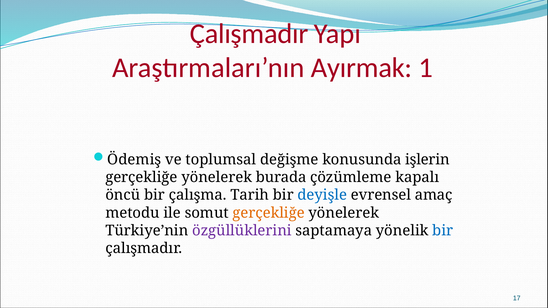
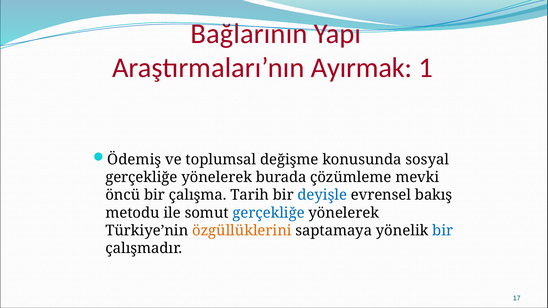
Çalışmadır at (249, 34): Çalışmadır -> Bağlarının
işlerin: işlerin -> sosyal
kapalı: kapalı -> mevki
amaç: amaç -> bakış
gerçekliğe at (269, 213) colour: orange -> blue
özgüllüklerini colour: purple -> orange
